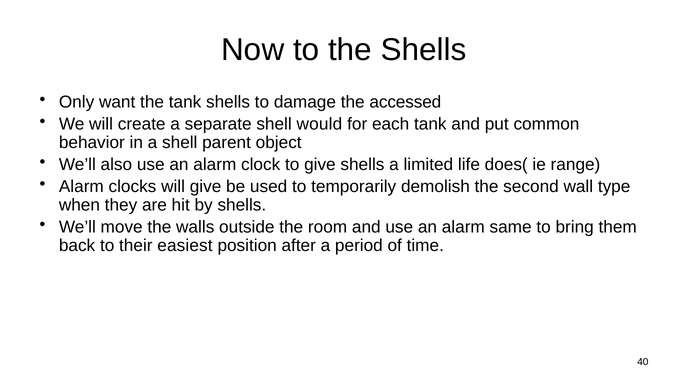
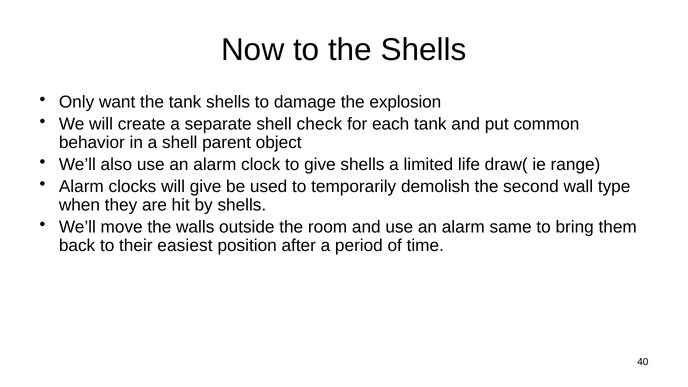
accessed: accessed -> explosion
would: would -> check
does(: does( -> draw(
